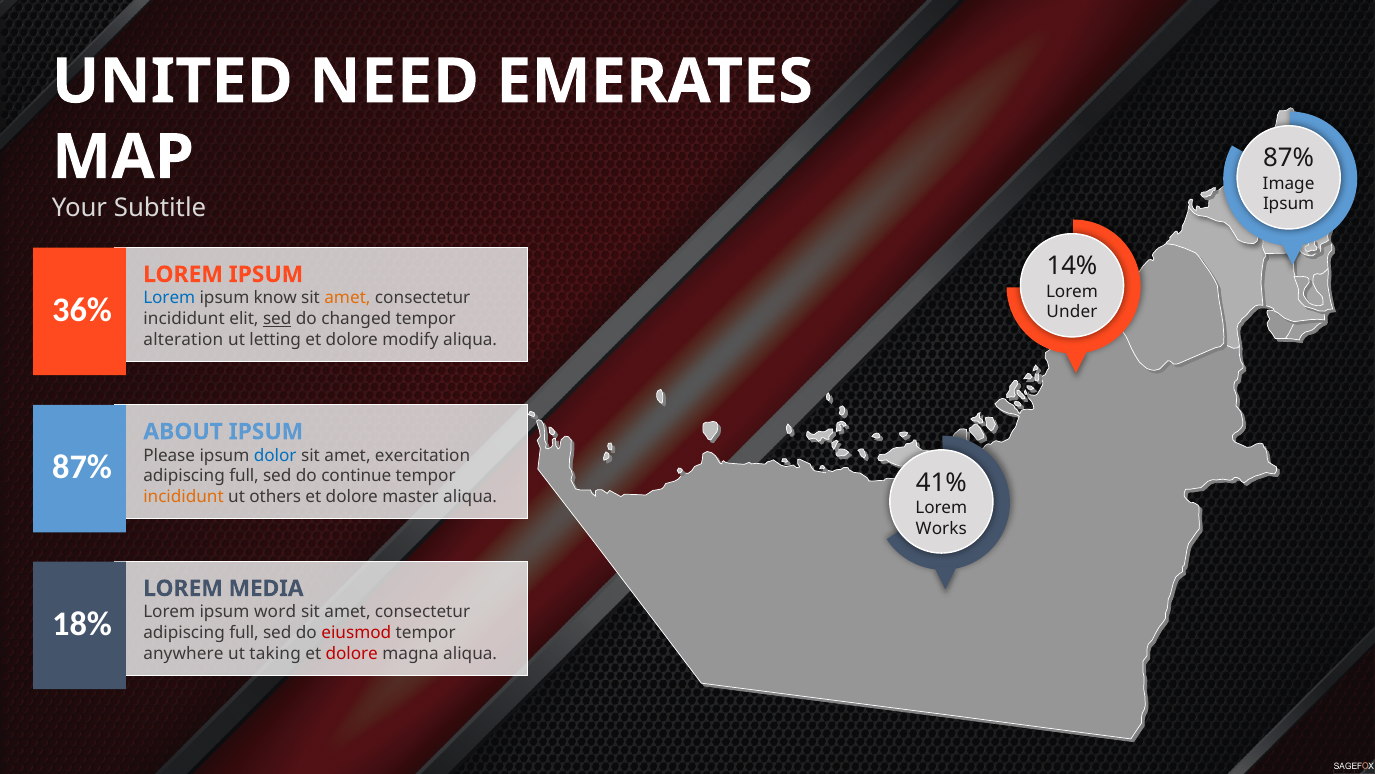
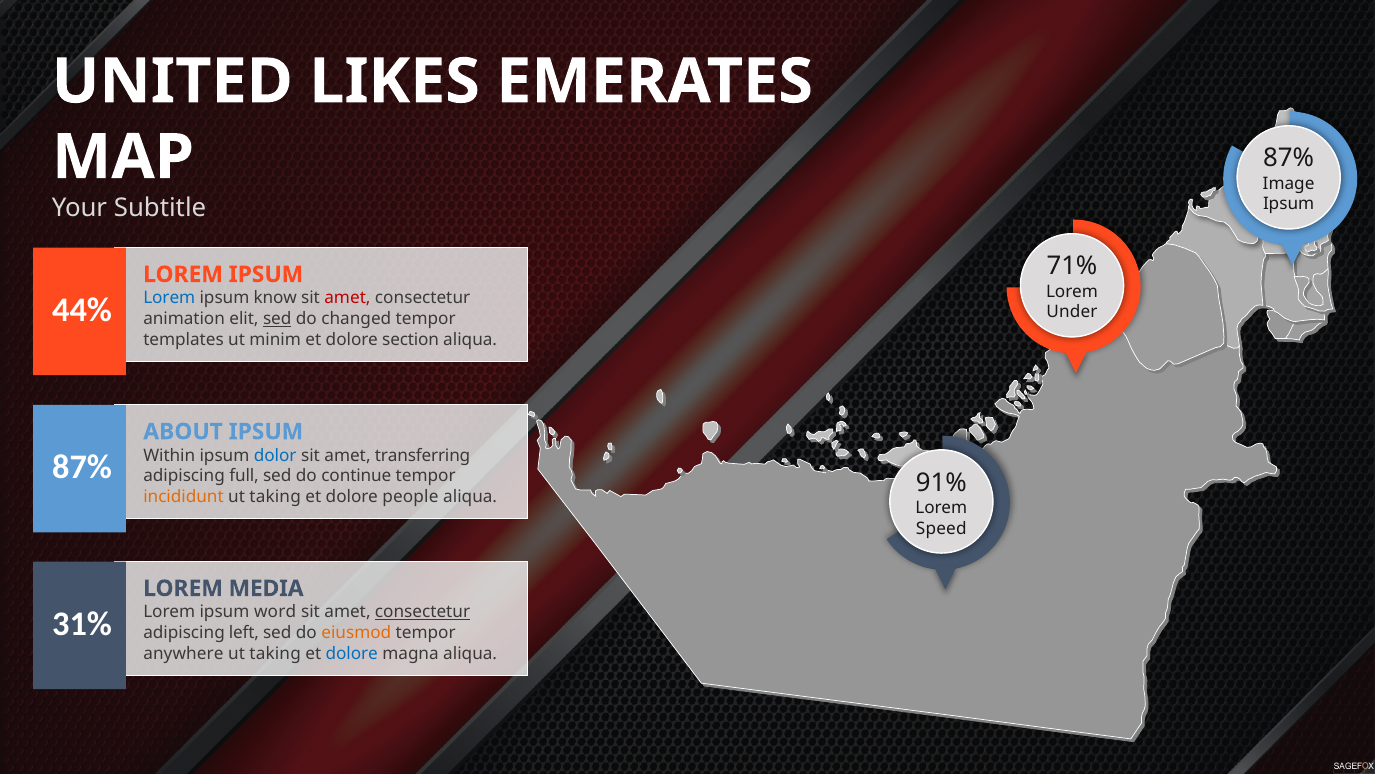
NEED: NEED -> LIKES
14%: 14% -> 71%
amet at (347, 298) colour: orange -> red
36%: 36% -> 44%
incididunt at (184, 319): incididunt -> animation
alteration: alteration -> templates
letting: letting -> minim
modify: modify -> section
Please: Please -> Within
exercitation: exercitation -> transferring
41%: 41% -> 91%
others at (275, 496): others -> taking
master: master -> people
Works: Works -> Speed
consectetur at (423, 612) underline: none -> present
18%: 18% -> 31%
full at (244, 632): full -> left
eiusmod colour: red -> orange
dolore at (352, 653) colour: red -> blue
